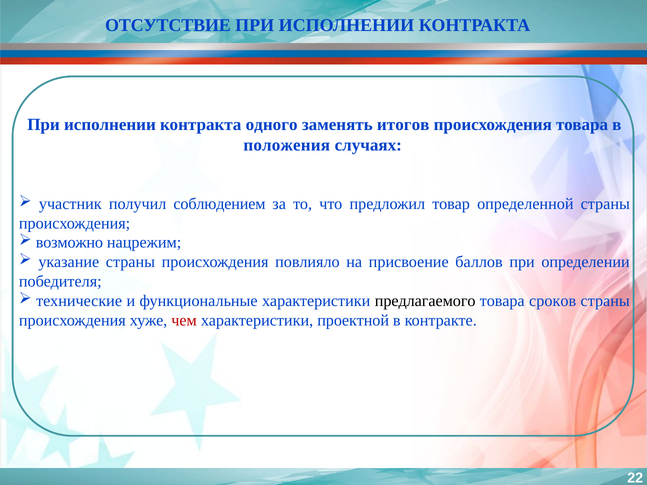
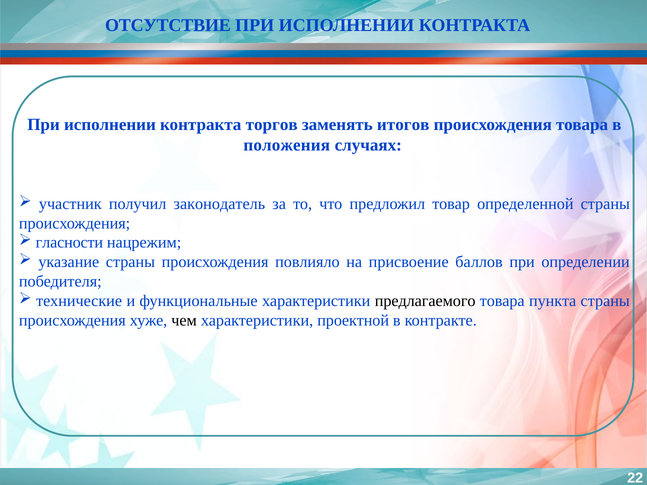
одного: одного -> торгов
соблюдением: соблюдением -> законодатель
возможно: возможно -> гласности
сроков: сроков -> пункта
чем colour: red -> black
